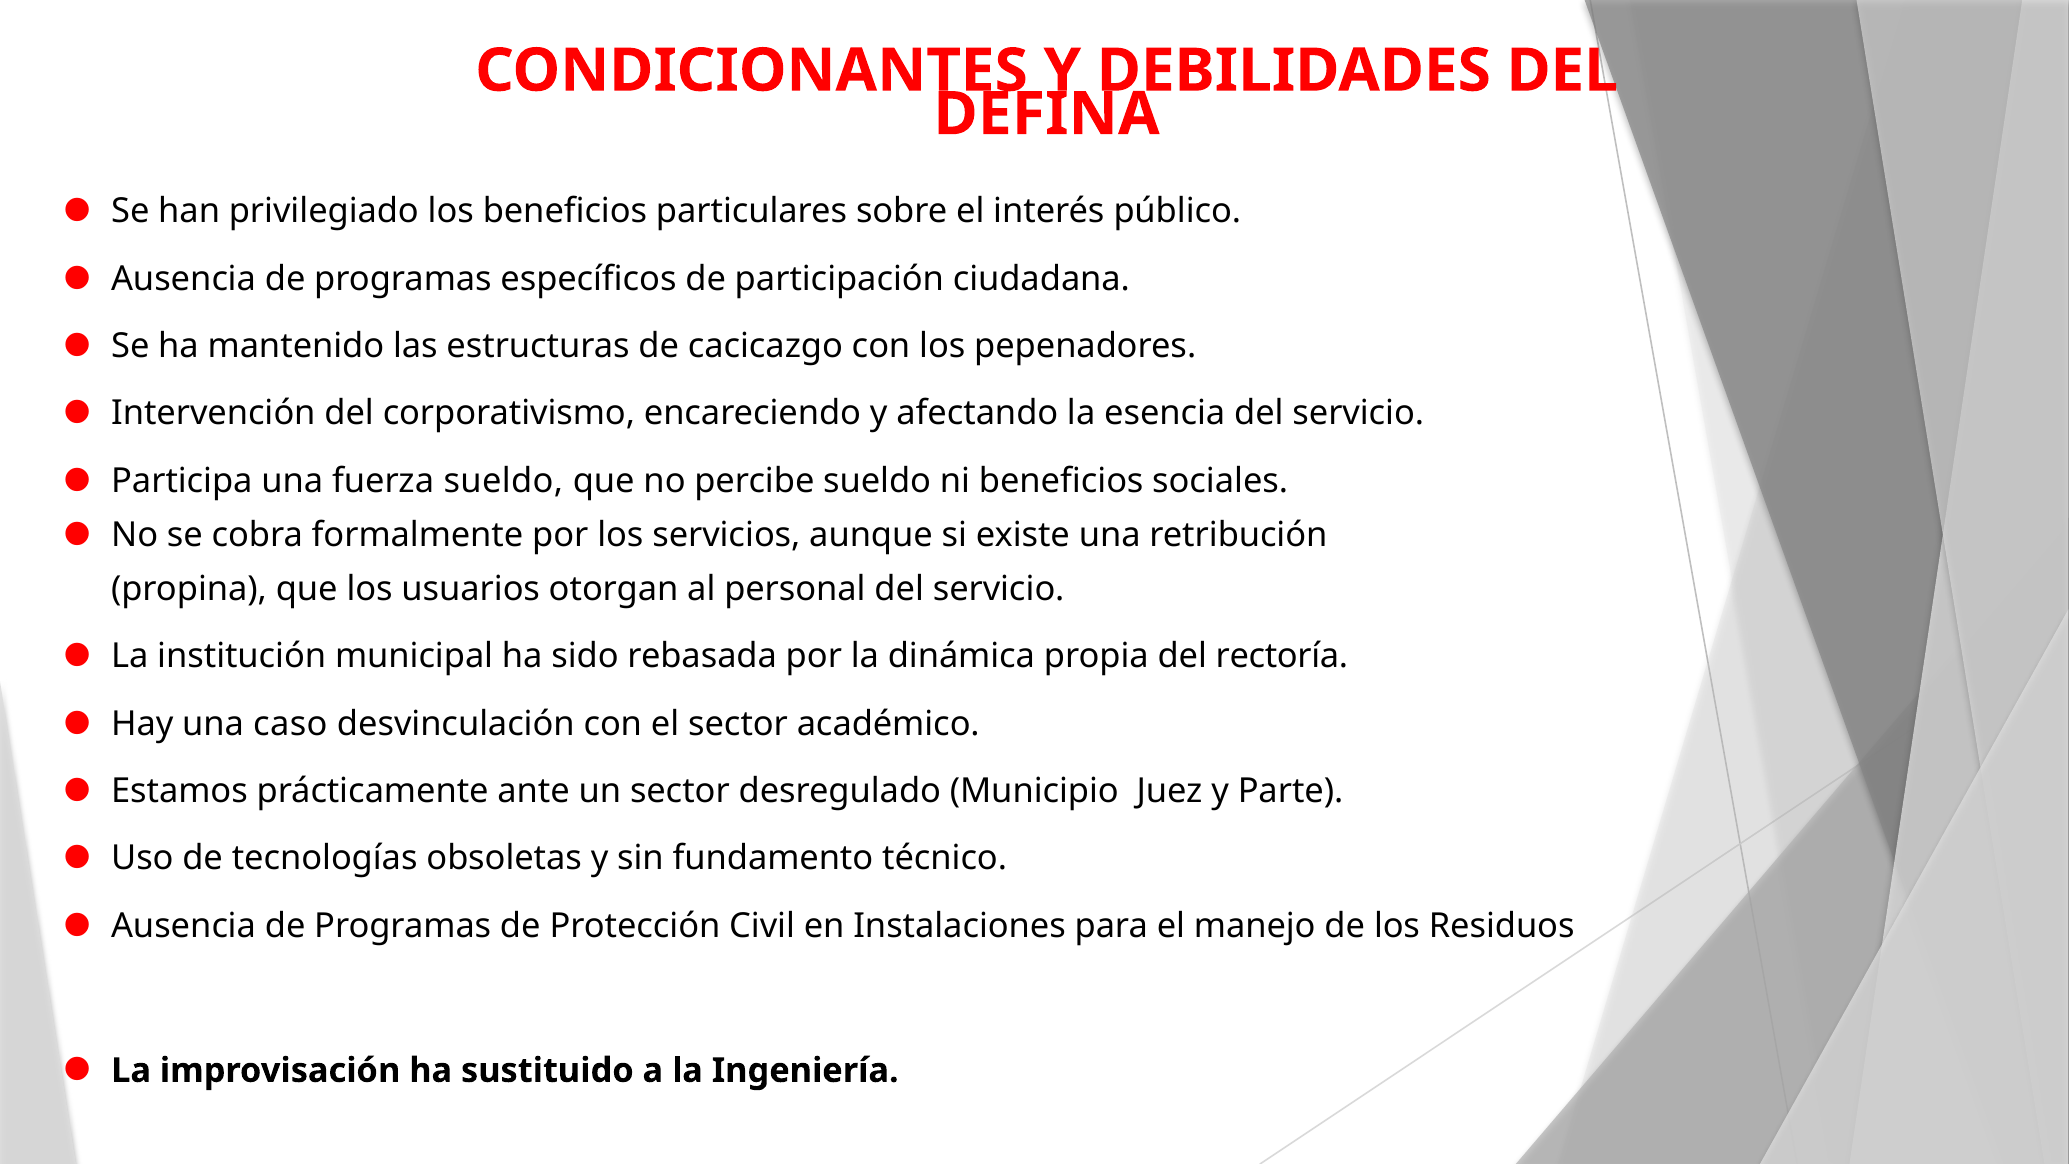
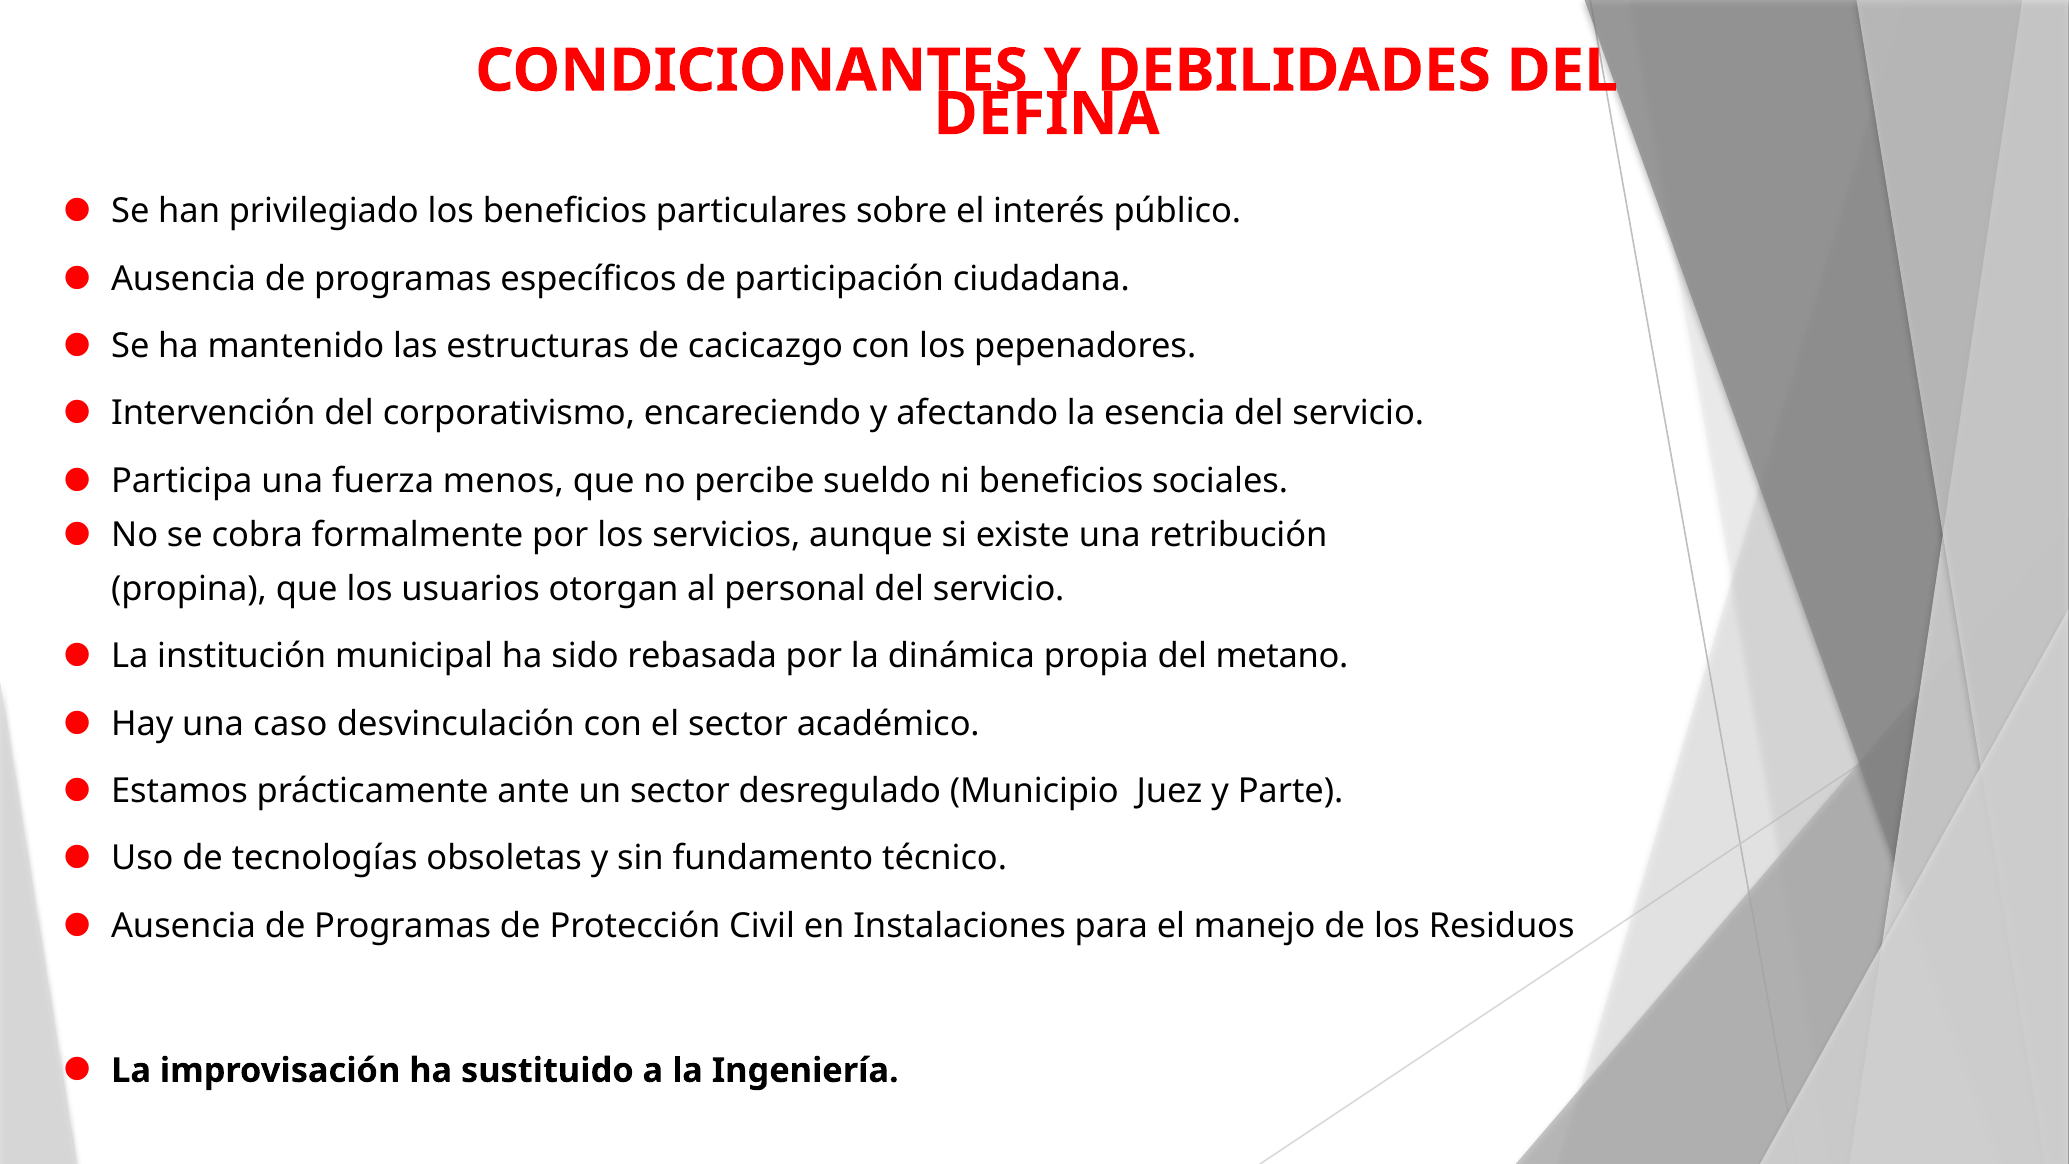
fuerza sueldo: sueldo -> menos
rectoría: rectoría -> metano
